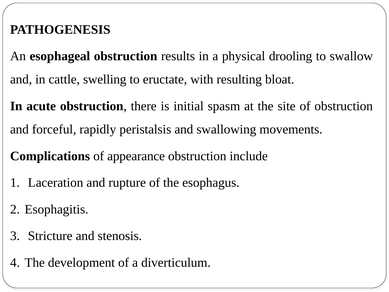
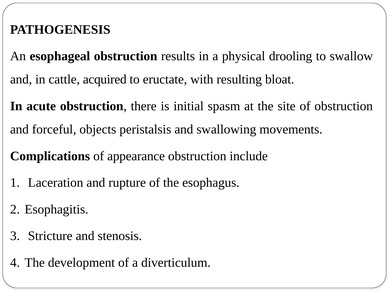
swelling: swelling -> acquired
rapidly: rapidly -> objects
